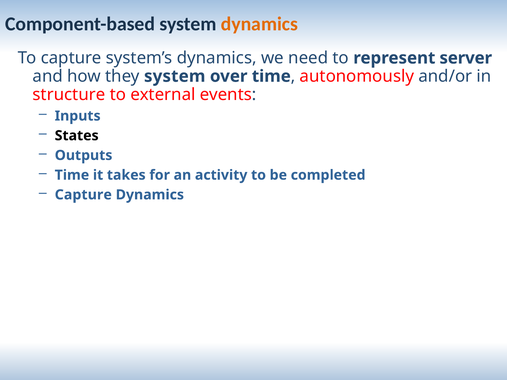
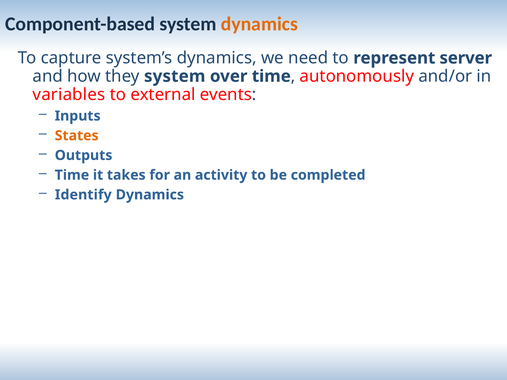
structure: structure -> variables
States colour: black -> orange
Capture at (83, 195): Capture -> Identify
